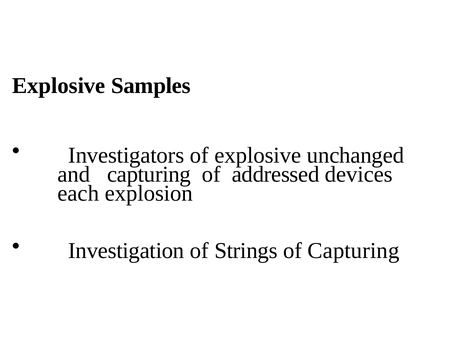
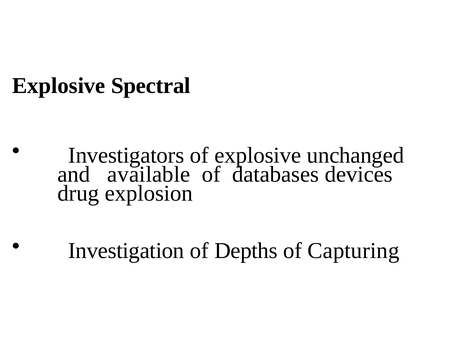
Samples: Samples -> Spectral
and capturing: capturing -> available
addressed: addressed -> databases
each: each -> drug
Strings: Strings -> Depths
